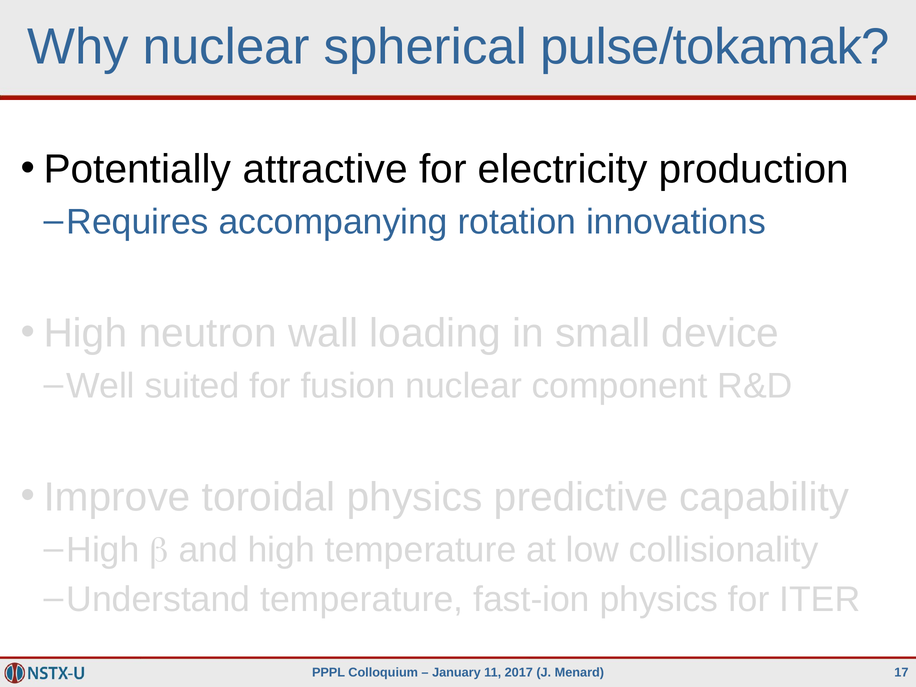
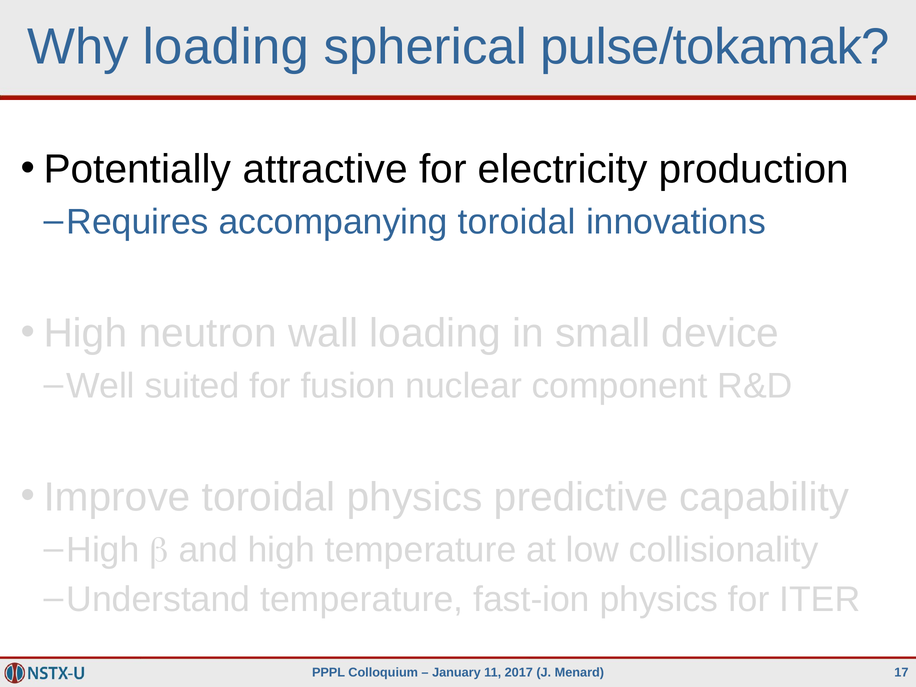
Why nuclear: nuclear -> loading
accompanying rotation: rotation -> toroidal
